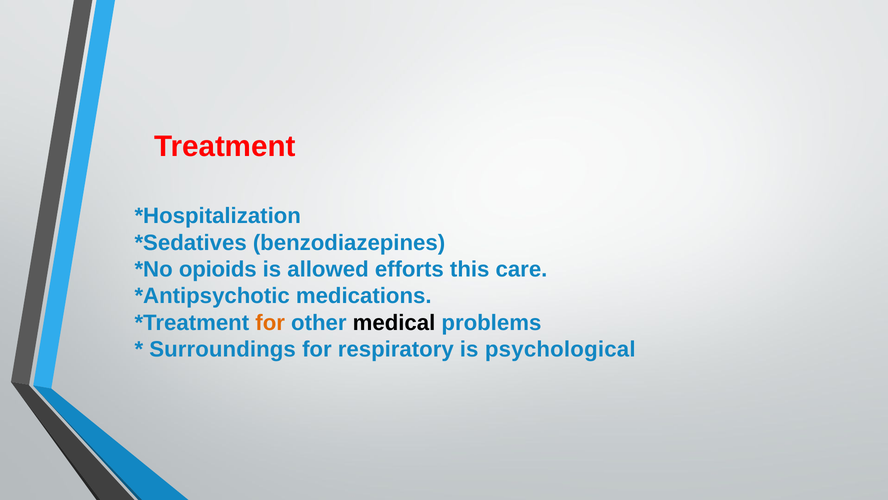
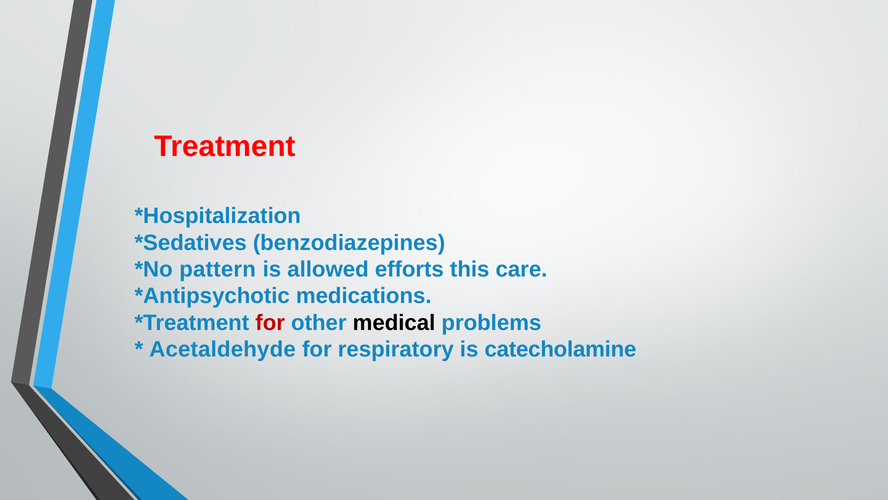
opioids: opioids -> pattern
for at (270, 322) colour: orange -> red
Surroundings: Surroundings -> Acetaldehyde
psychological: psychological -> catecholamine
